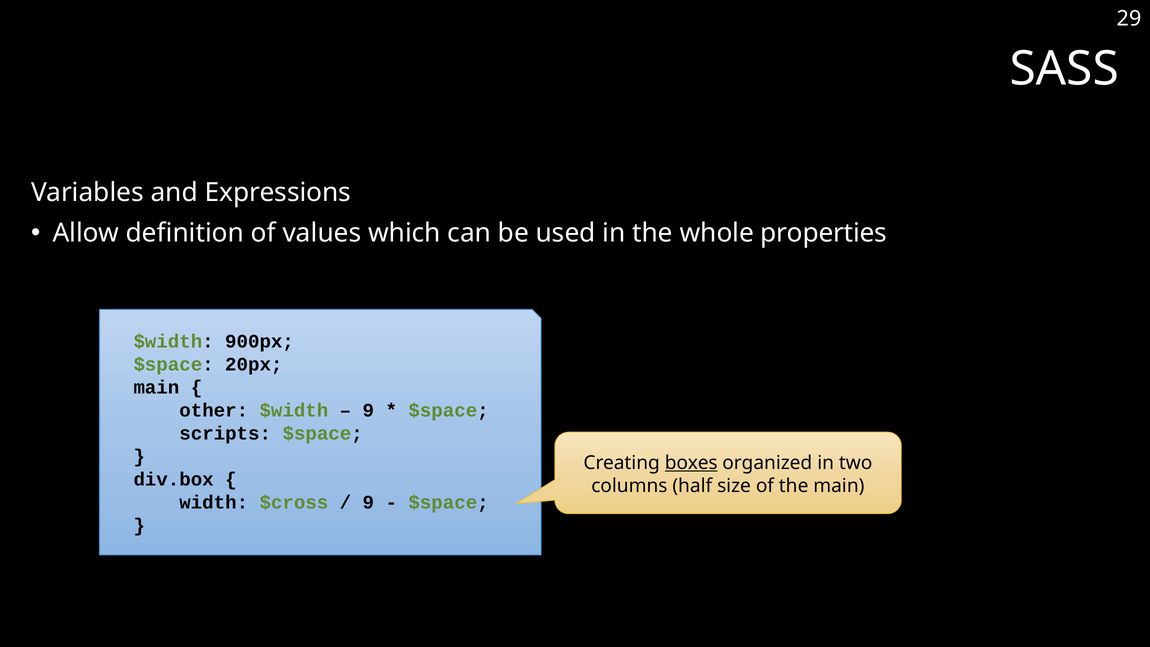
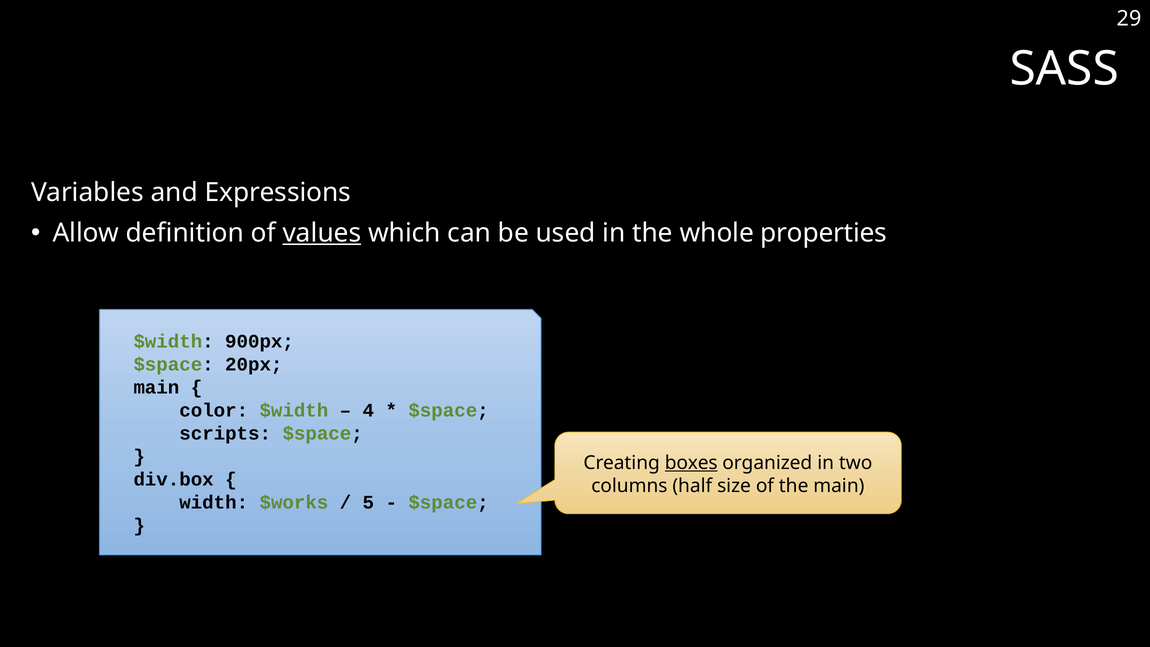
values underline: none -> present
other: other -> color
9 at (368, 410): 9 -> 4
$cross: $cross -> $works
9 at (368, 502): 9 -> 5
